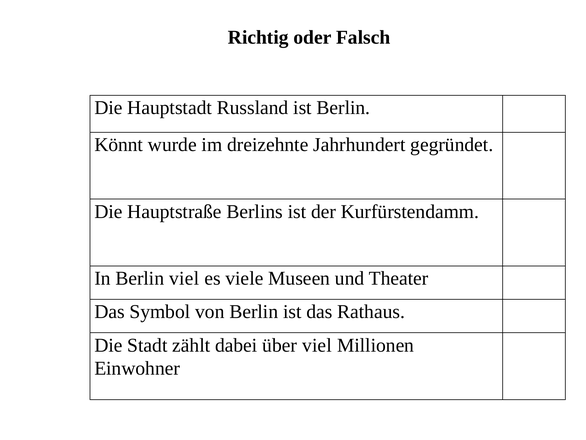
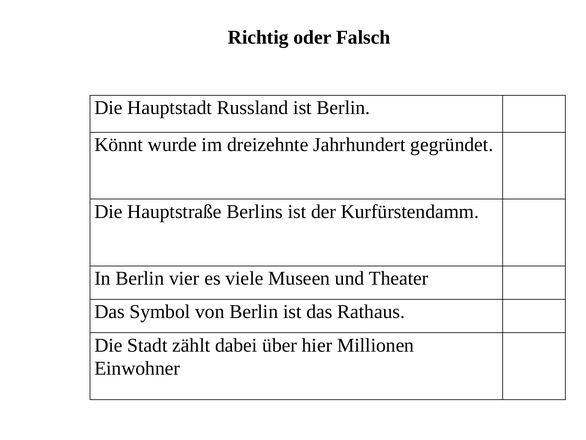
Berlin viel: viel -> vier
über viel: viel -> hier
